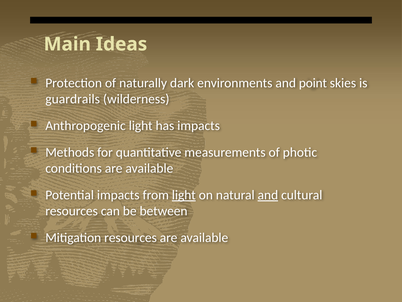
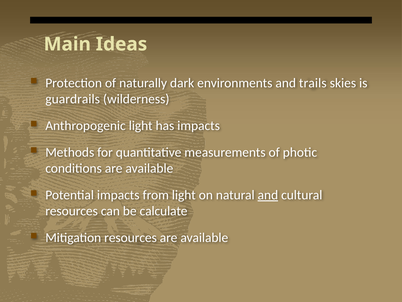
point: point -> trails
light at (184, 195) underline: present -> none
between: between -> calculate
